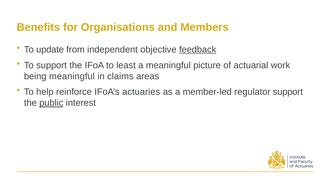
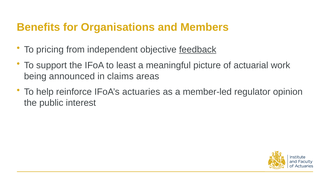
update: update -> pricing
being meaningful: meaningful -> announced
regulator support: support -> opinion
public underline: present -> none
